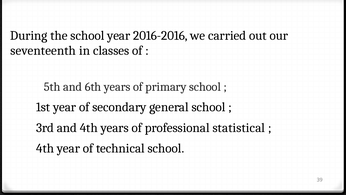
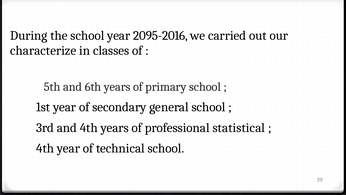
2016-2016: 2016-2016 -> 2095-2016
seventeenth: seventeenth -> characterize
